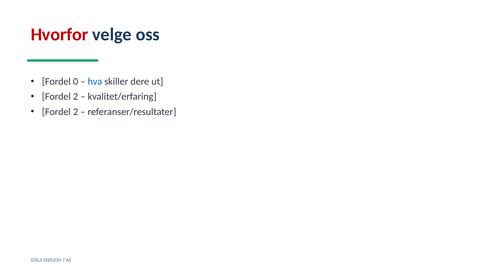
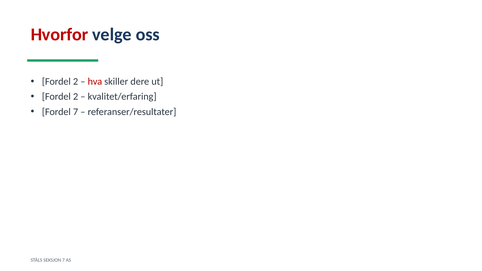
0 at (76, 82): 0 -> 2
hva colour: blue -> red
2 at (76, 112): 2 -> 7
